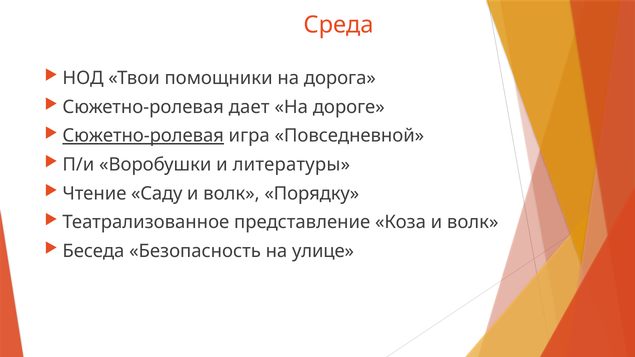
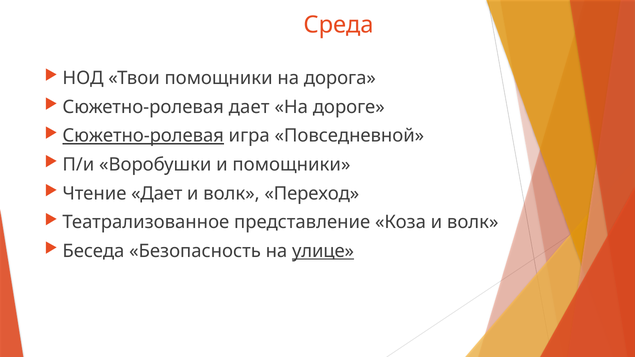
и литературы: литературы -> помощники
Чтение Саду: Саду -> Дает
Порядку: Порядку -> Переход
улице underline: none -> present
